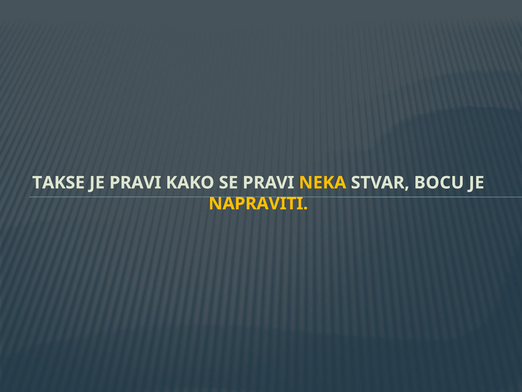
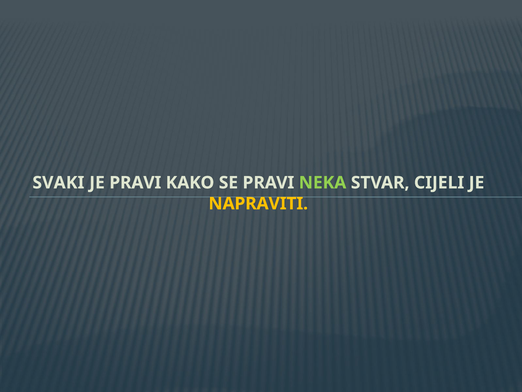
TAKSE: TAKSE -> SVAKI
NEKA colour: yellow -> light green
BOCU: BOCU -> CIJELI
